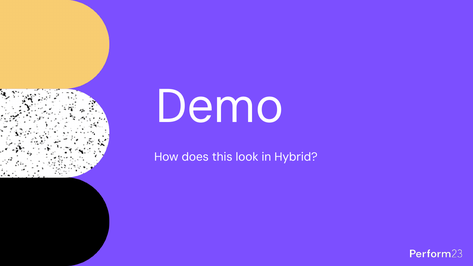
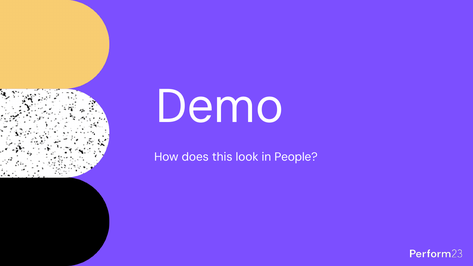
Hybrid: Hybrid -> People
